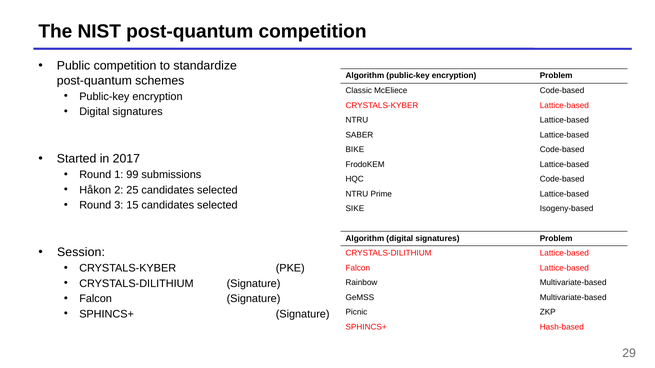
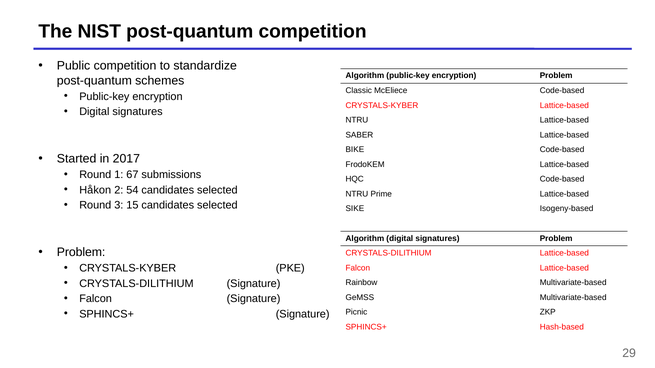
99: 99 -> 67
25: 25 -> 54
Session at (81, 253): Session -> Problem
